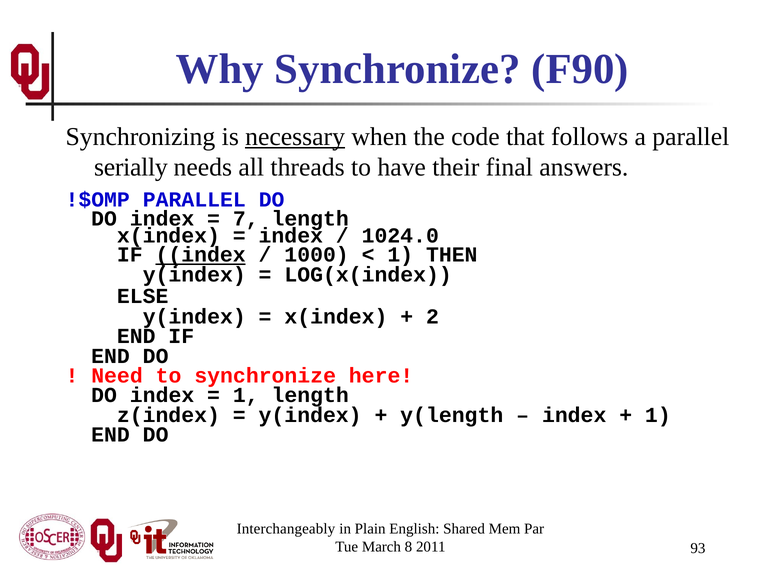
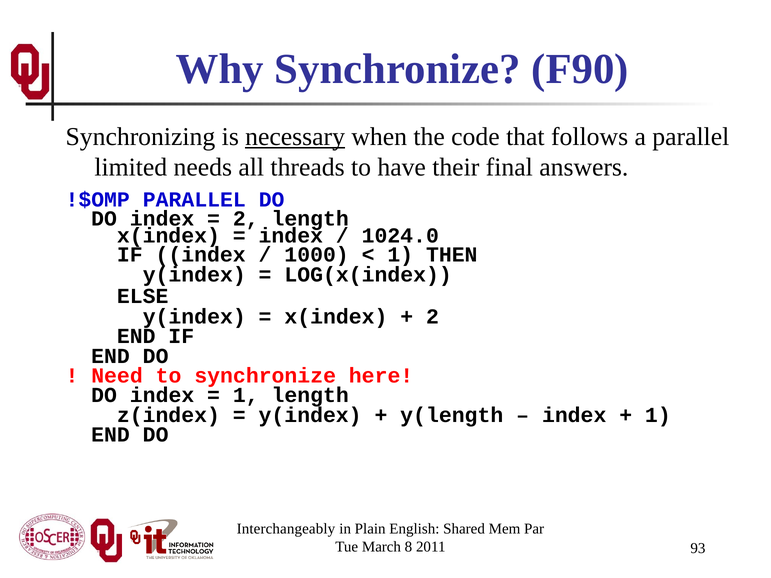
serially: serially -> limited
7 at (246, 219): 7 -> 2
index at (201, 255) underline: present -> none
